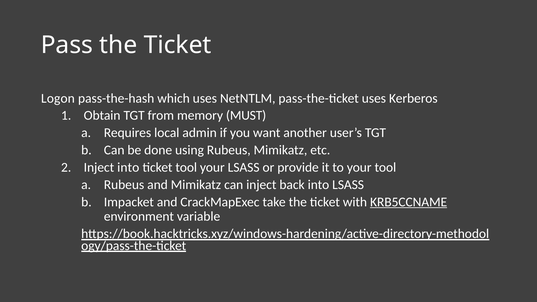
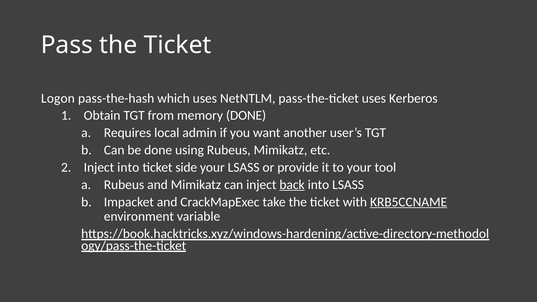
memory MUST: MUST -> DONE
ticket tool: tool -> side
back underline: none -> present
